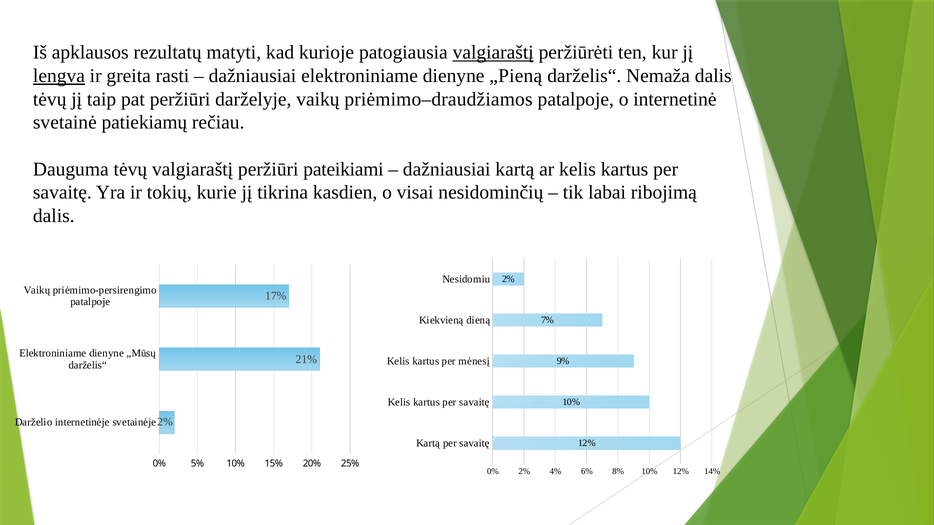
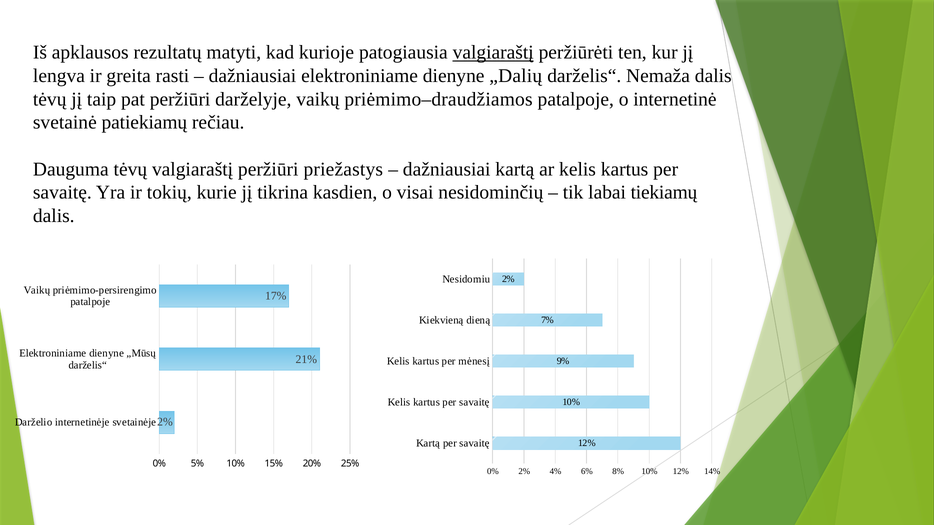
lengva underline: present -> none
„Pieną: „Pieną -> „Dalių
pateikiami: pateikiami -> priežastys
ribojimą: ribojimą -> tiekiamų
